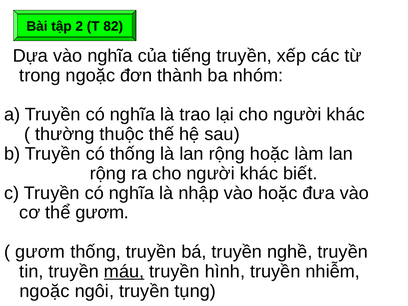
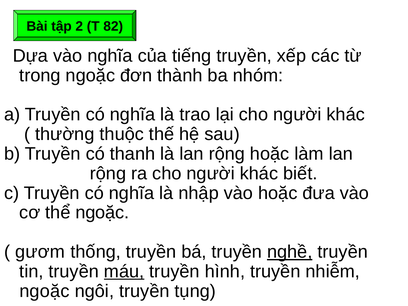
có thống: thống -> thanh
thể gươm: gươm -> ngoặc
nghề underline: none -> present
